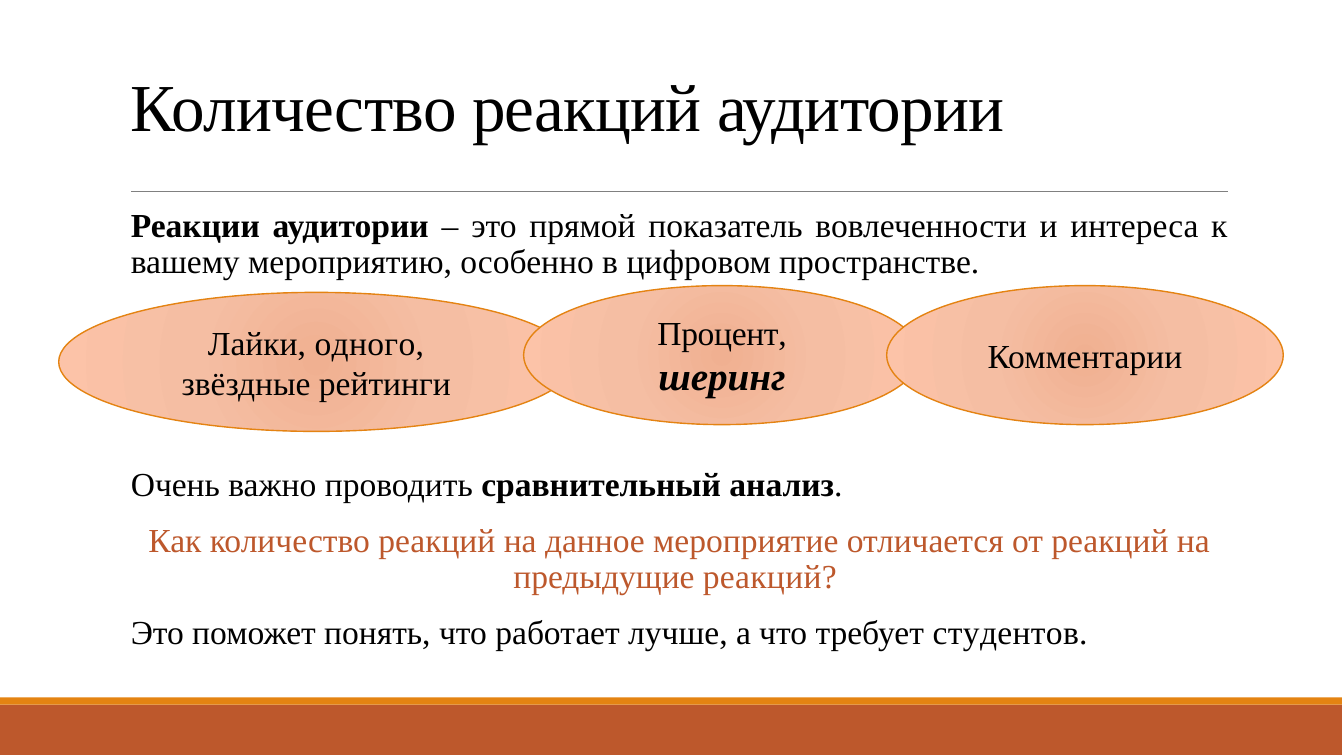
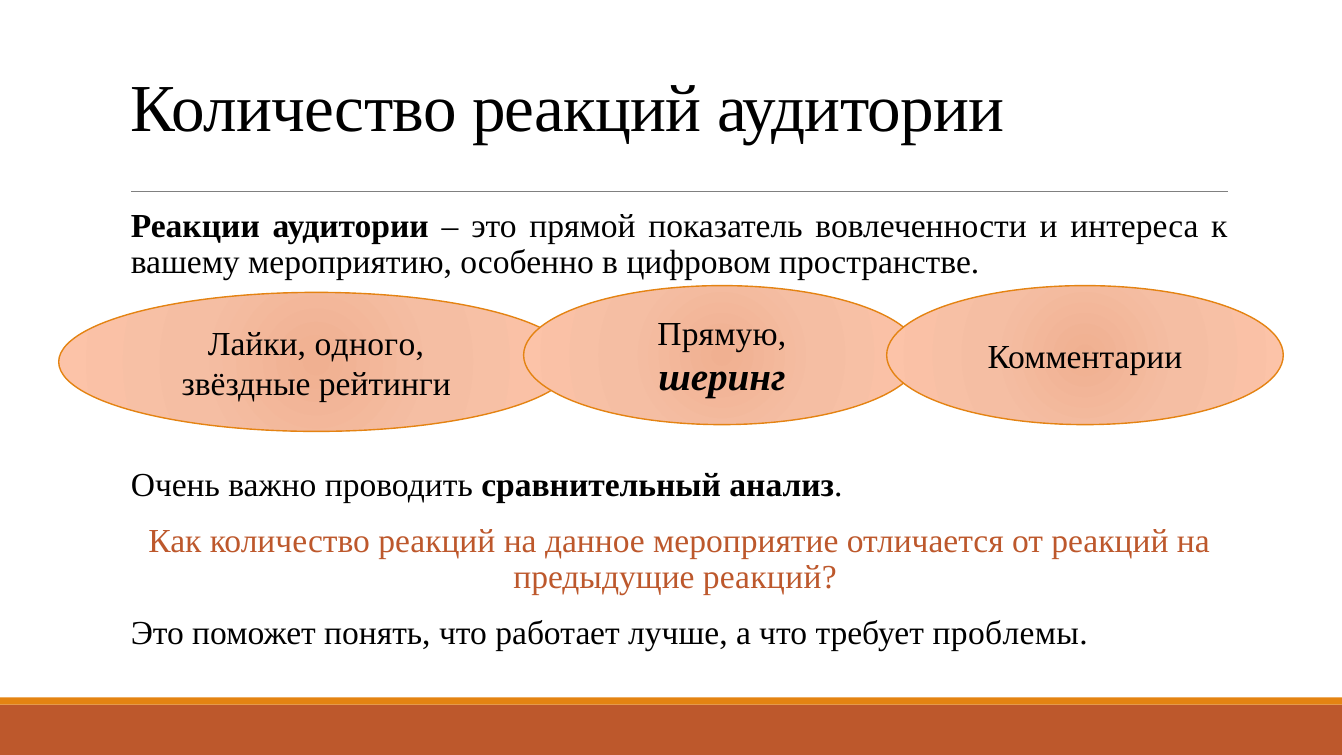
Процент: Процент -> Прямую
студентов: студентов -> проблемы
